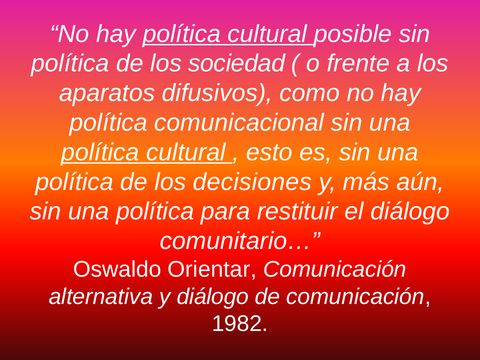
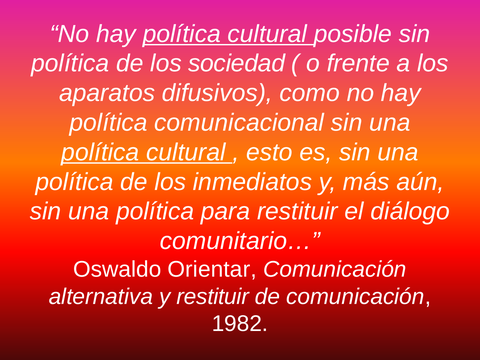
decisiones: decisiones -> inmediatos
y diálogo: diálogo -> restituir
